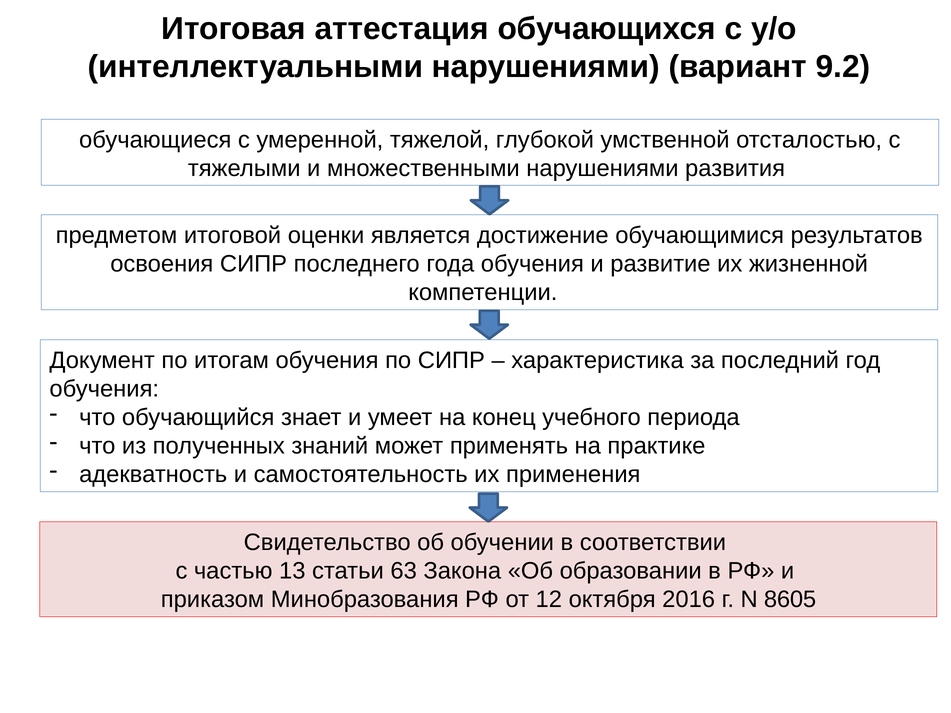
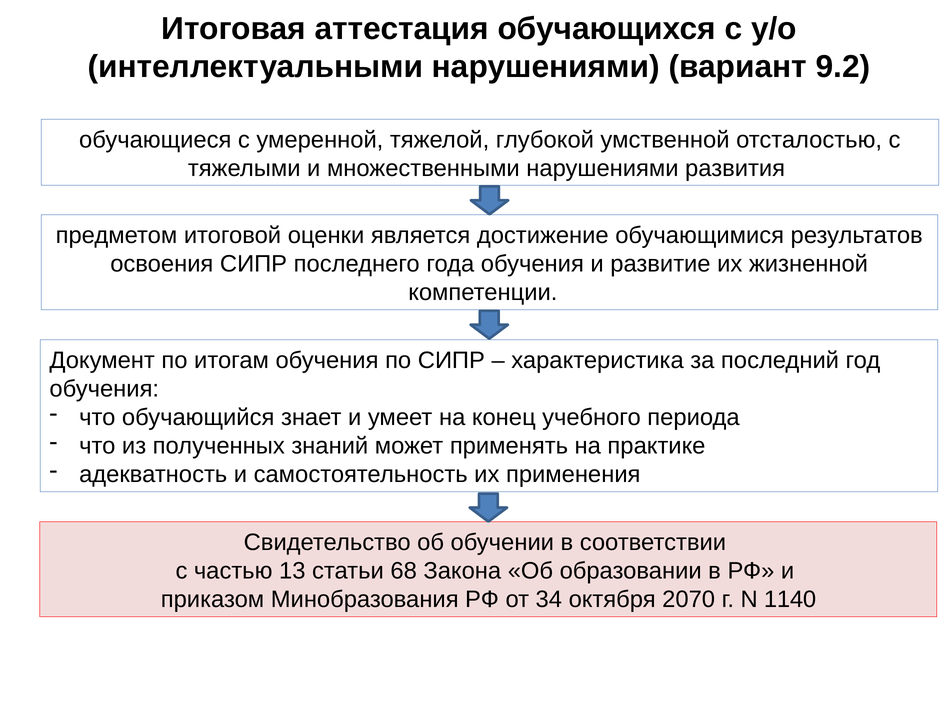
63: 63 -> 68
12: 12 -> 34
2016: 2016 -> 2070
8605: 8605 -> 1140
